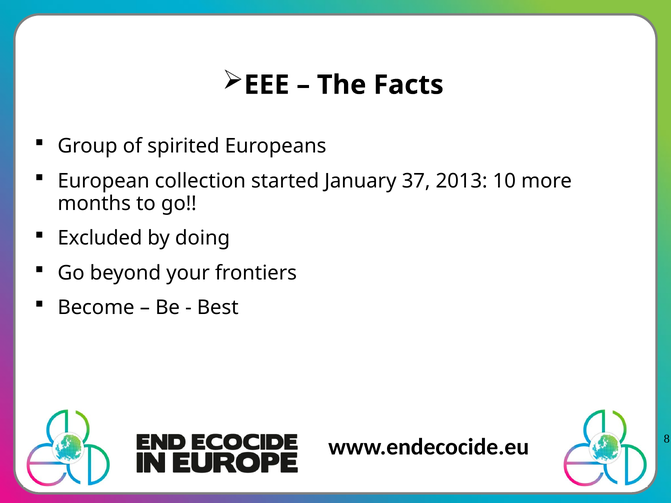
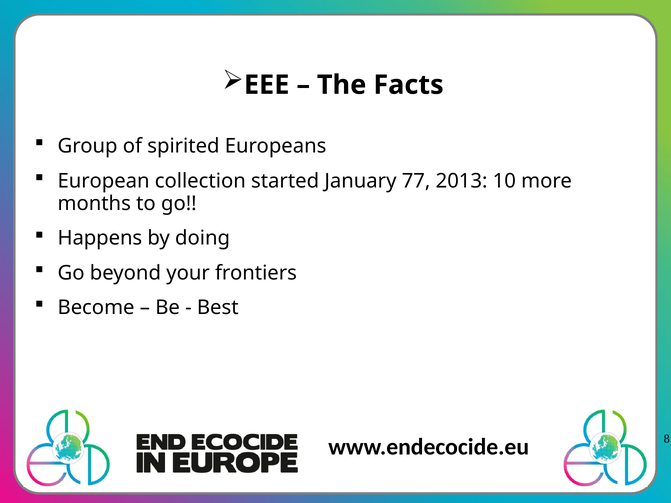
37: 37 -> 77
Excluded: Excluded -> Happens
